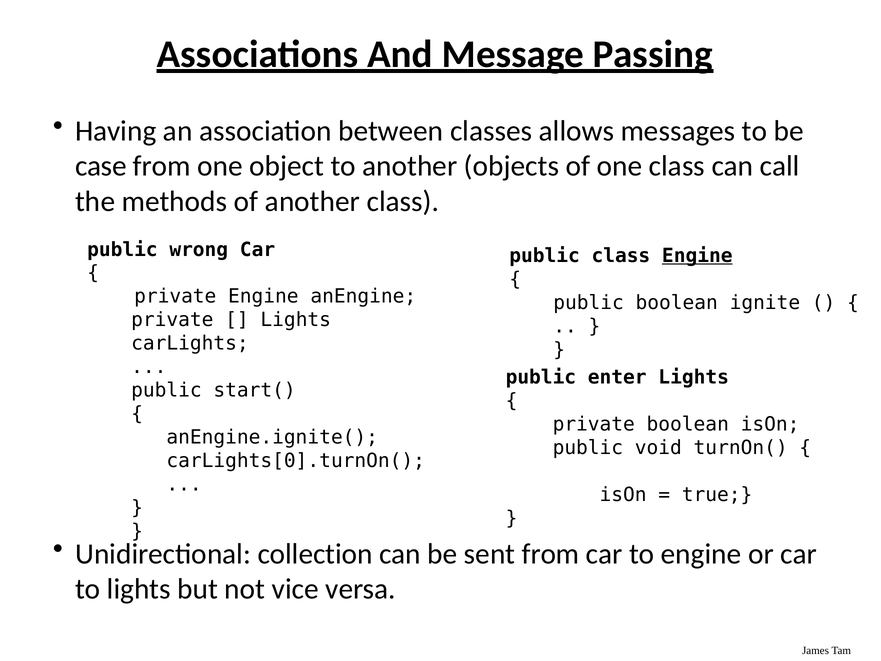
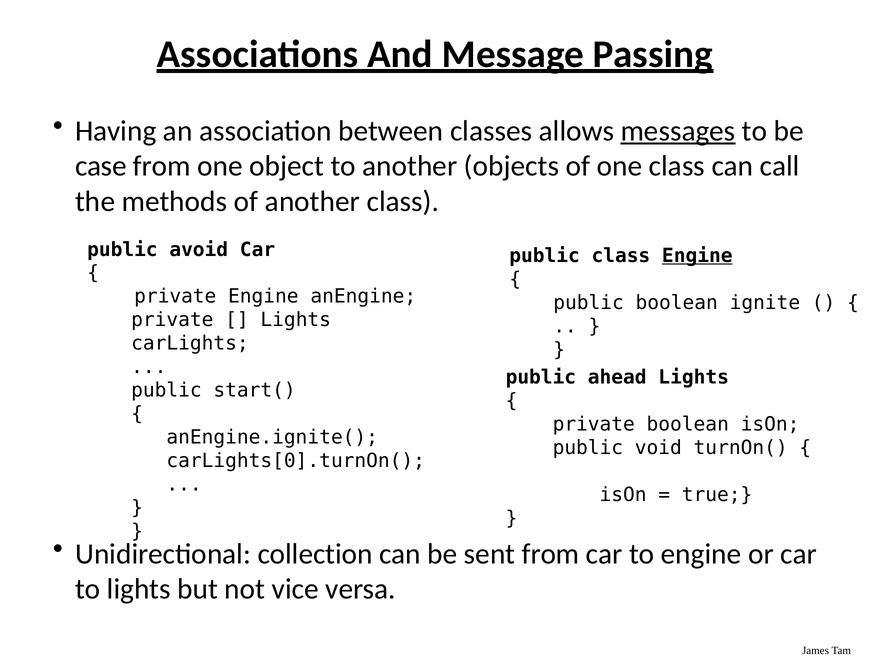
messages underline: none -> present
wrong: wrong -> avoid
enter: enter -> ahead
